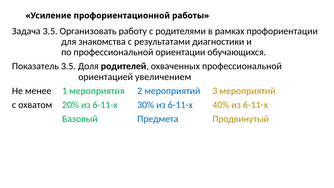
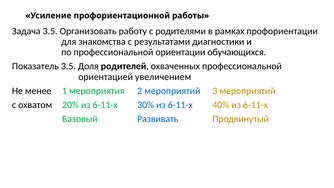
Предмета: Предмета -> Развивать
